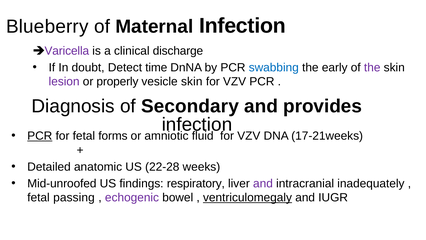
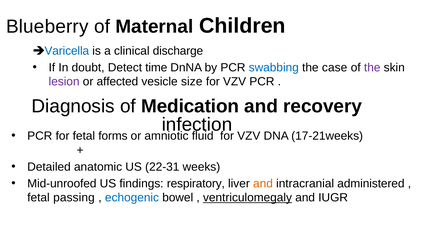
Maternal Infection: Infection -> Children
Varicella colour: purple -> blue
early: early -> case
properly: properly -> affected
vesicle skin: skin -> size
Secondary: Secondary -> Medication
provides: provides -> recovery
PCR at (40, 136) underline: present -> none
22-28: 22-28 -> 22-31
and at (263, 183) colour: purple -> orange
inadequately: inadequately -> administered
echogenic colour: purple -> blue
